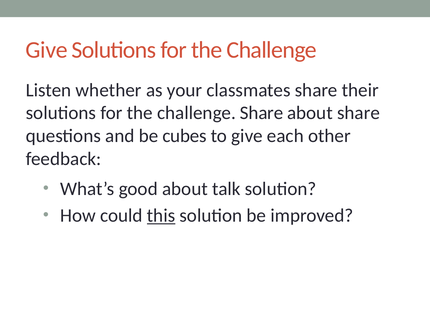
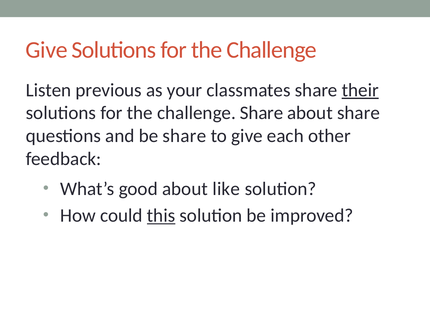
whether: whether -> previous
their underline: none -> present
be cubes: cubes -> share
talk: talk -> like
